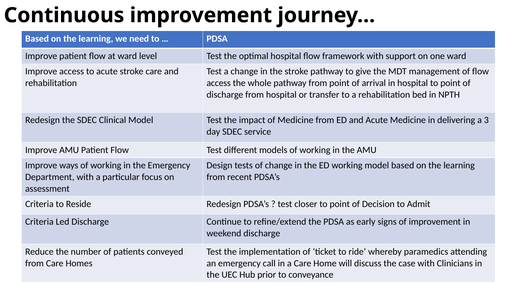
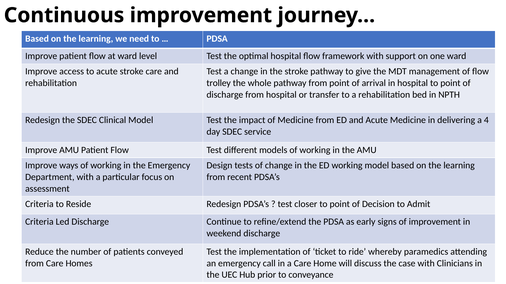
access at (219, 83): access -> trolley
3: 3 -> 4
